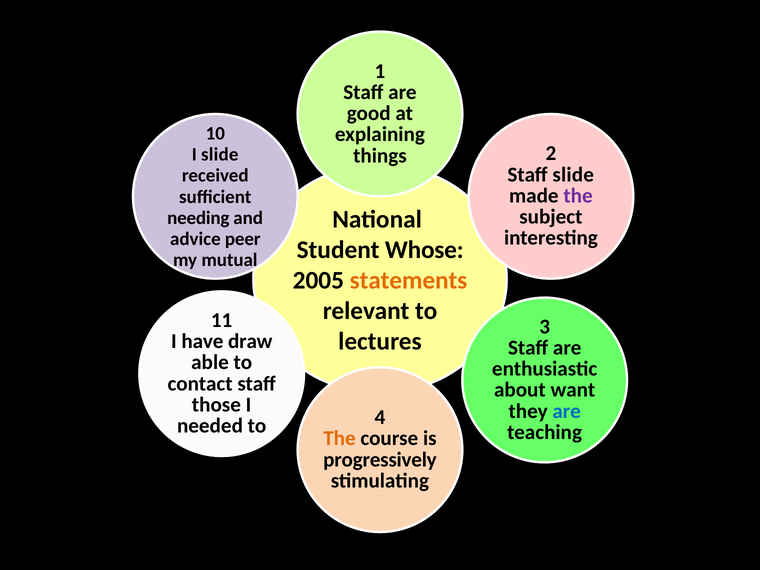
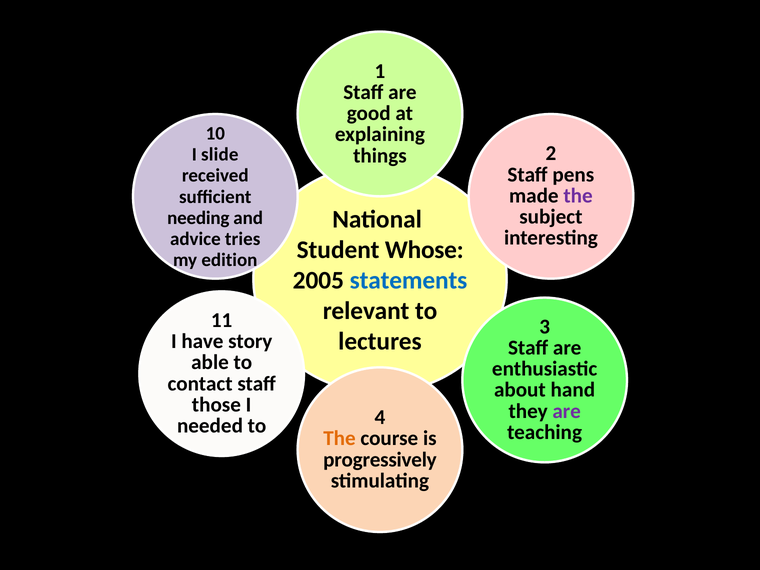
Staff slide: slide -> pens
peer: peer -> tries
mutual: mutual -> edition
statements colour: orange -> blue
draw: draw -> story
want: want -> hand
are at (567, 411) colour: blue -> purple
